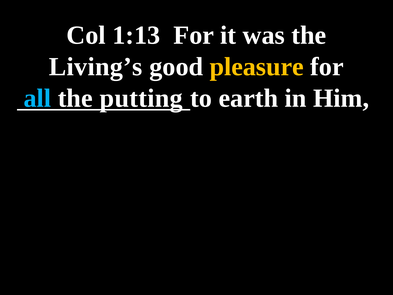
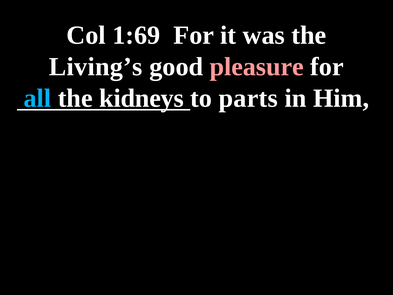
1:13: 1:13 -> 1:69
pleasure colour: yellow -> pink
putting: putting -> kidneys
earth: earth -> parts
